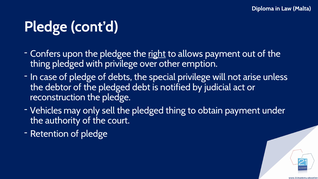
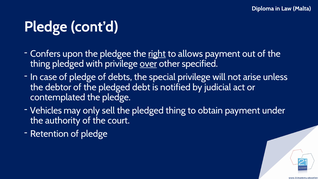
over underline: none -> present
emption: emption -> specified
reconstruction: reconstruction -> contemplated
